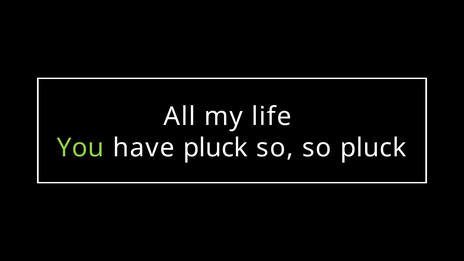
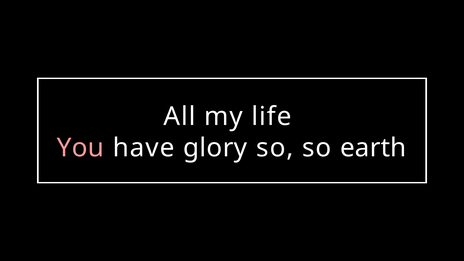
You colour: light green -> pink
have pluck: pluck -> glory
so pluck: pluck -> earth
